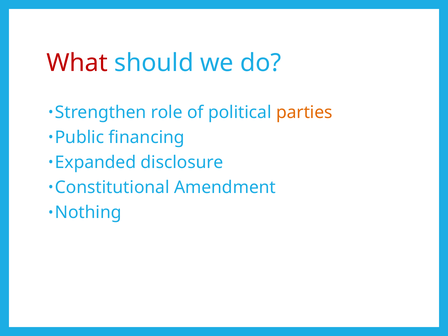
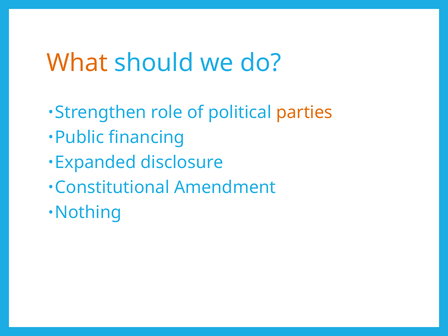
What colour: red -> orange
